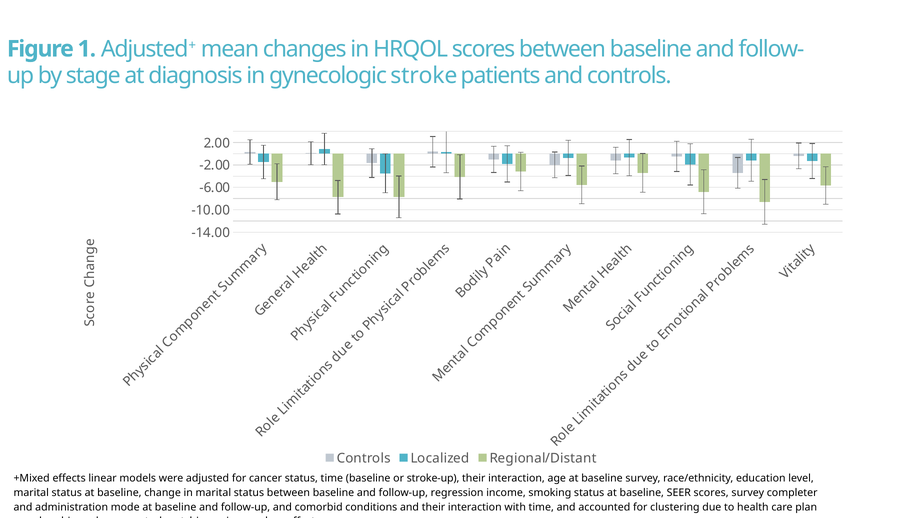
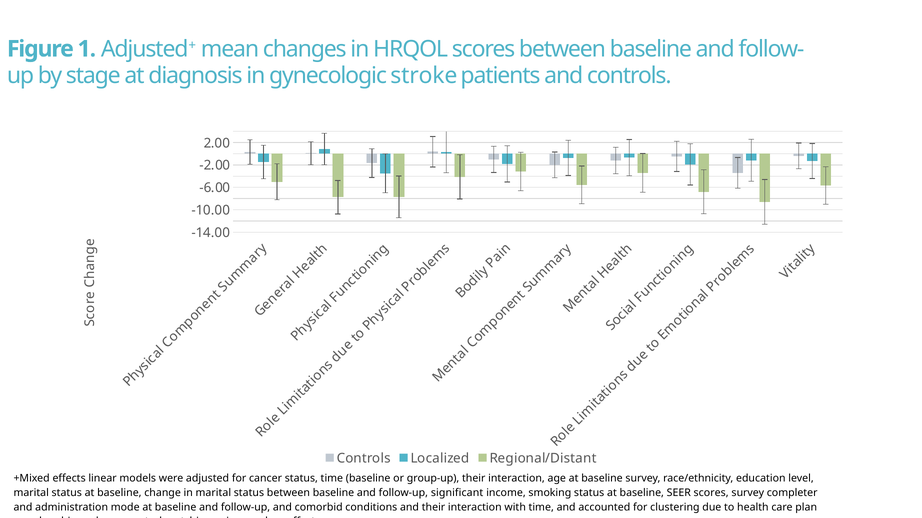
stroke-up: stroke-up -> group-up
regression: regression -> significant
